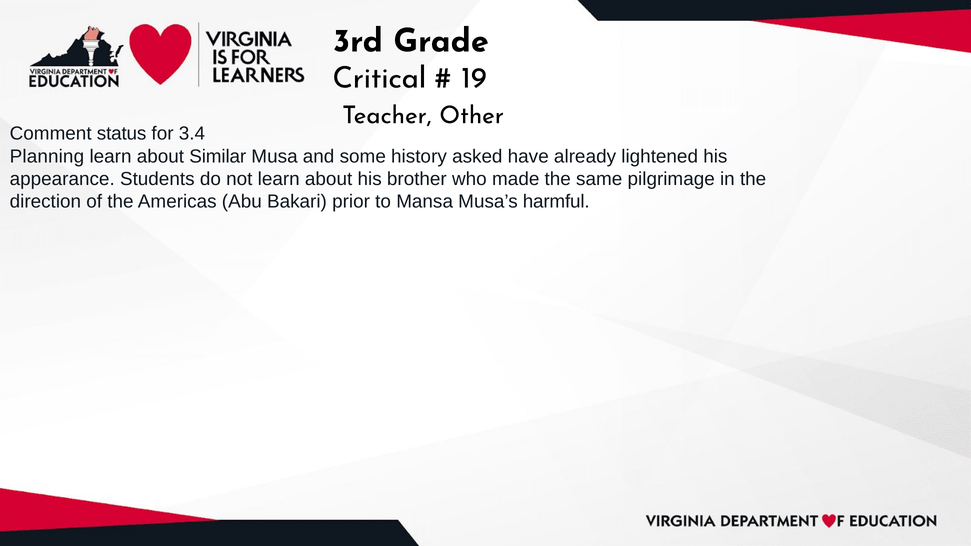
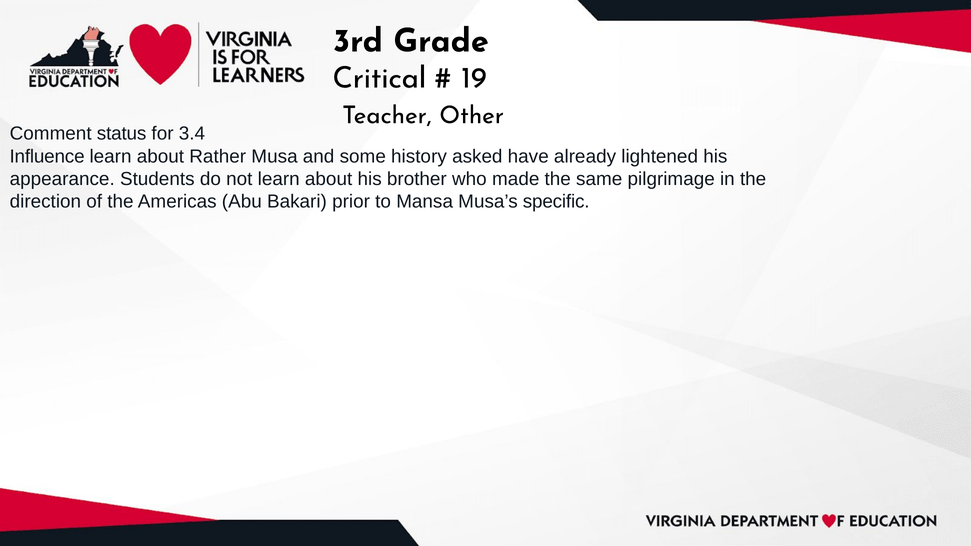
Planning: Planning -> Influence
Similar: Similar -> Rather
harmful: harmful -> specific
